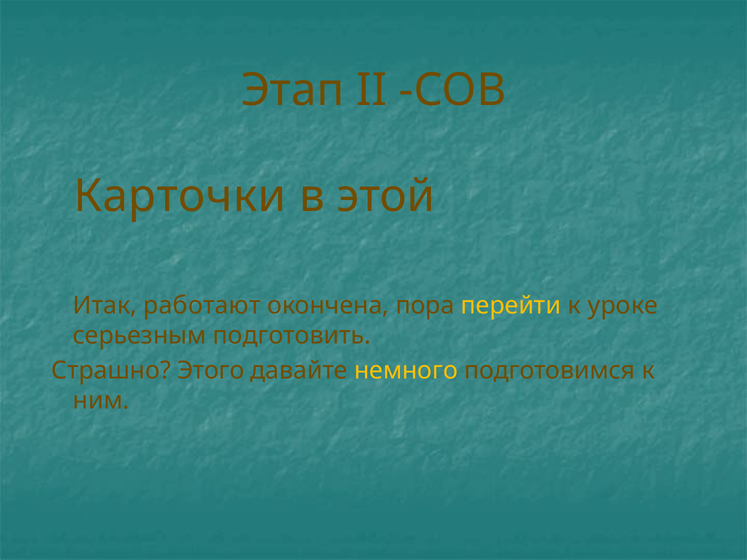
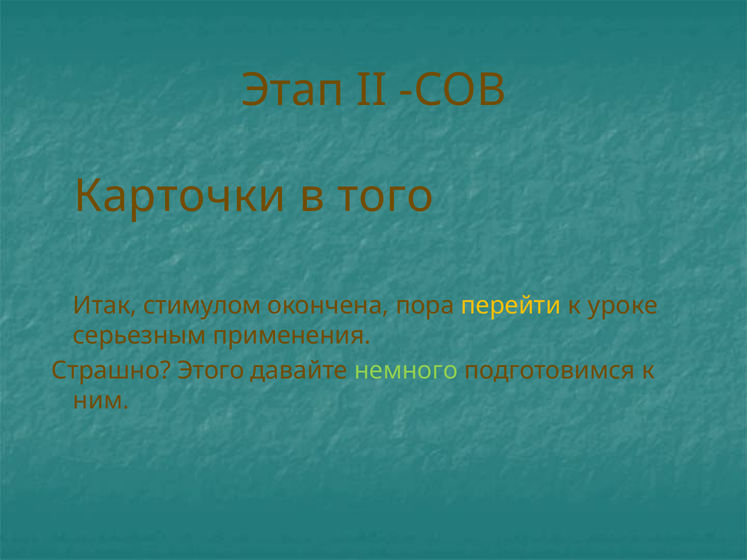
этой: этой -> того
работают: работают -> стимулом
подготовить: подготовить -> применения
немного colour: yellow -> light green
